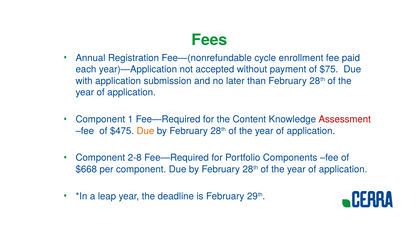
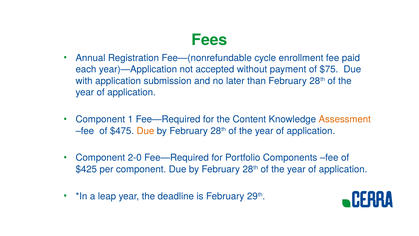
Assessment colour: red -> orange
2-8: 2-8 -> 2-0
$668: $668 -> $425
